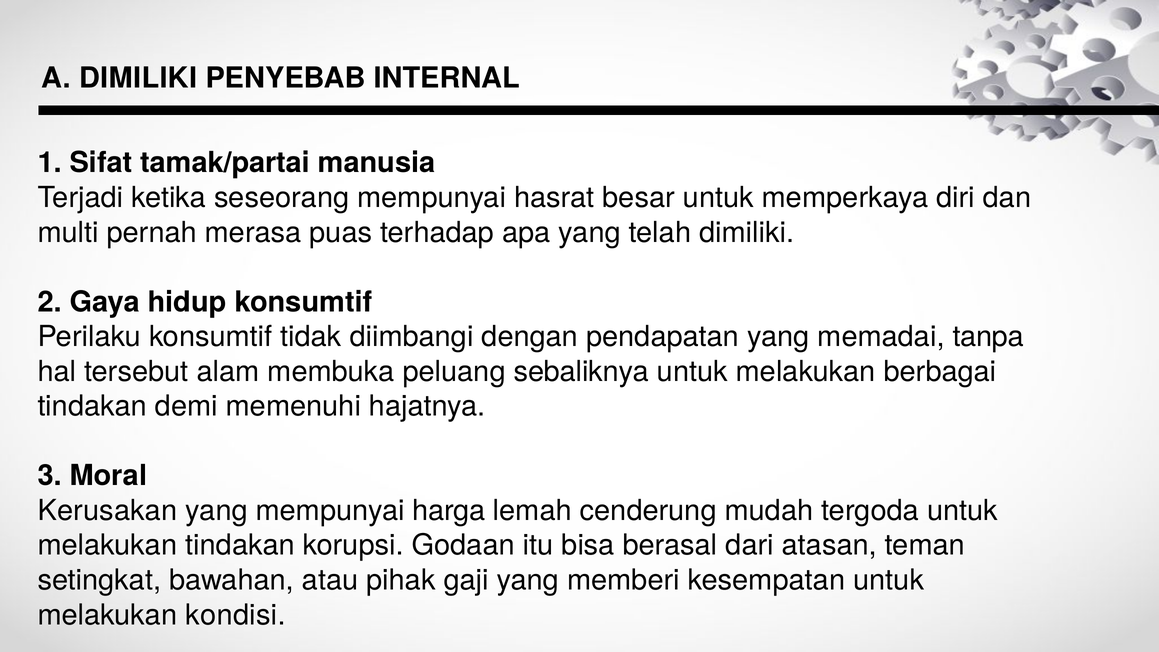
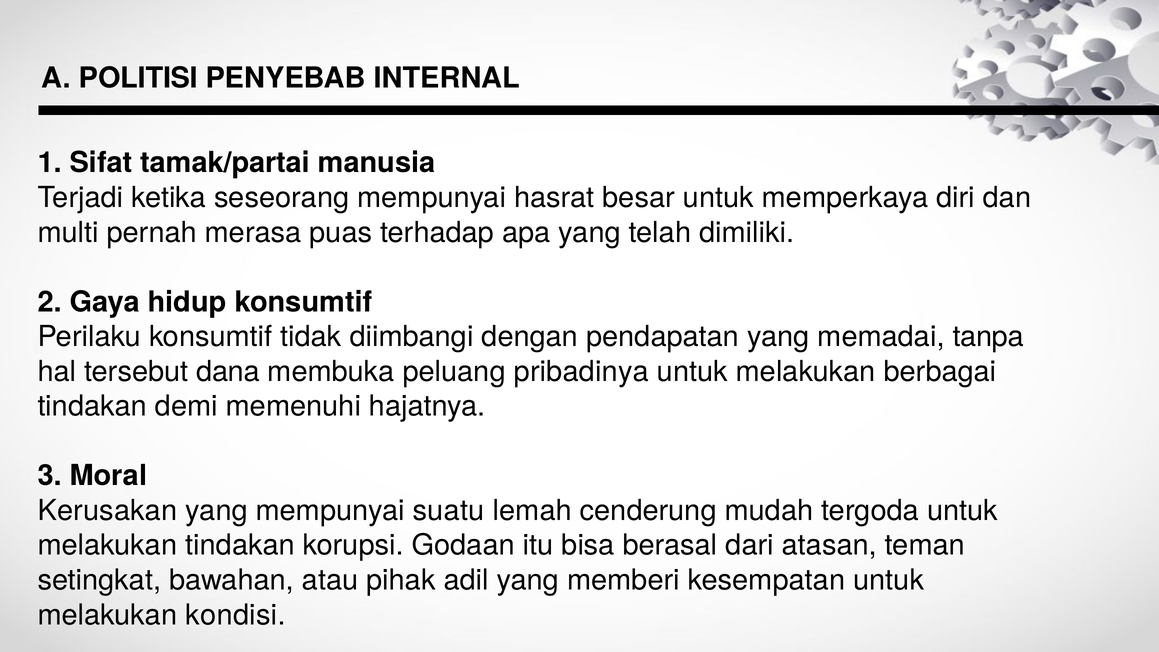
A DIMILIKI: DIMILIKI -> POLITISI
alam: alam -> dana
sebaliknya: sebaliknya -> pribadinya
harga: harga -> suatu
gaji: gaji -> adil
